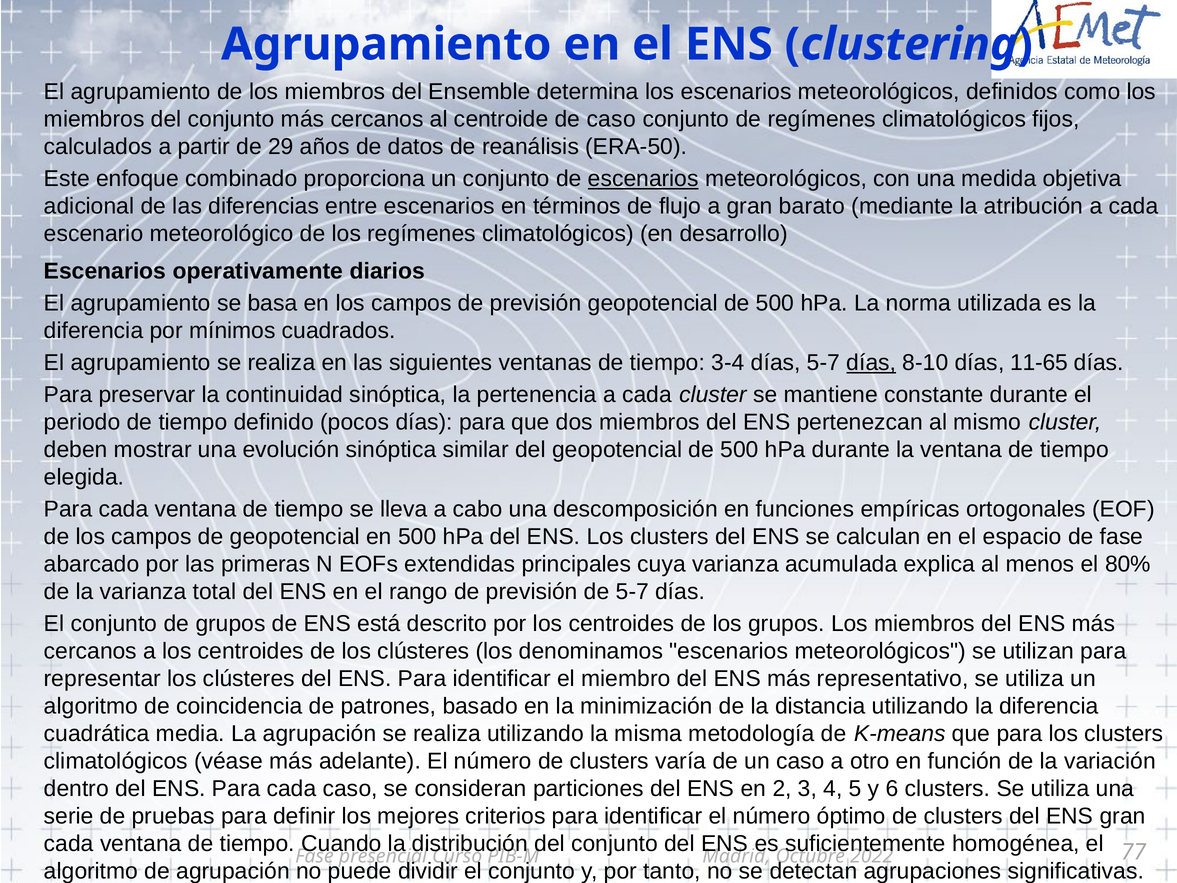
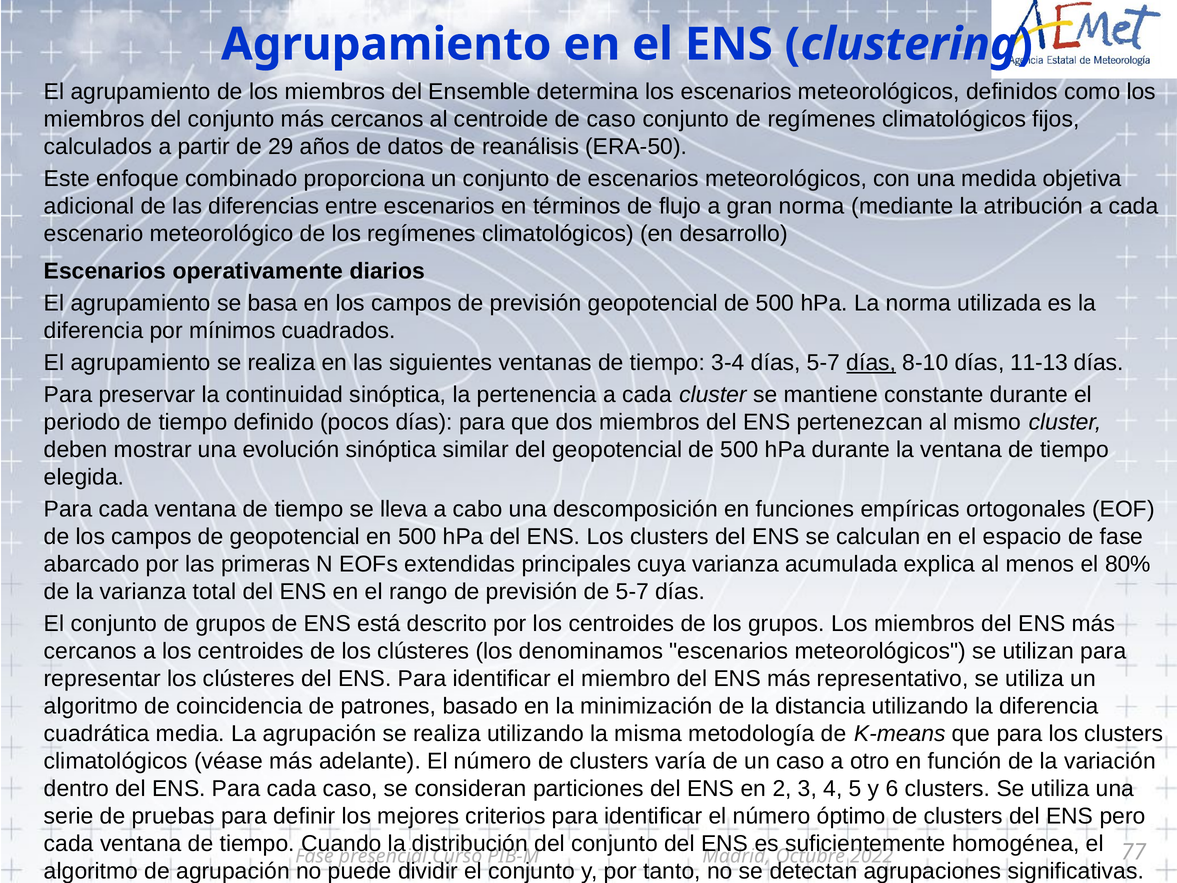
escenarios at (643, 179) underline: present -> none
gran barato: barato -> norma
11-65: 11-65 -> 11-13
ENS gran: gran -> pero
